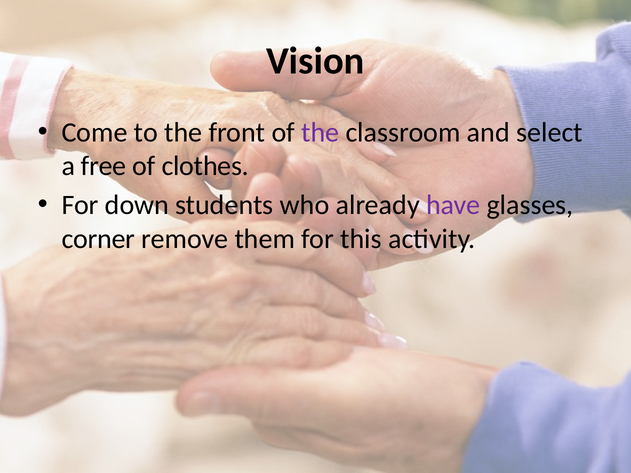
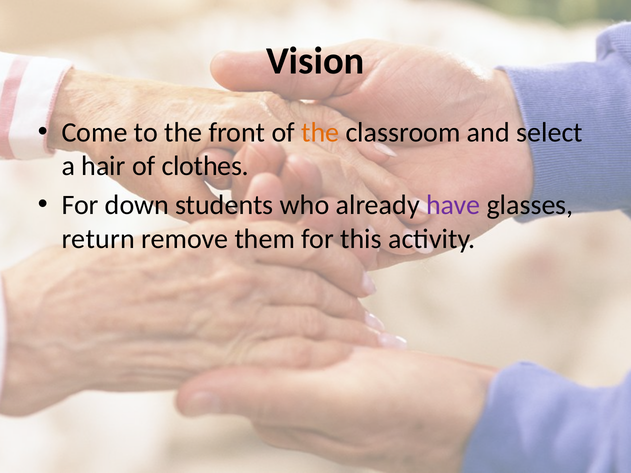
the at (320, 132) colour: purple -> orange
free: free -> hair
corner: corner -> return
